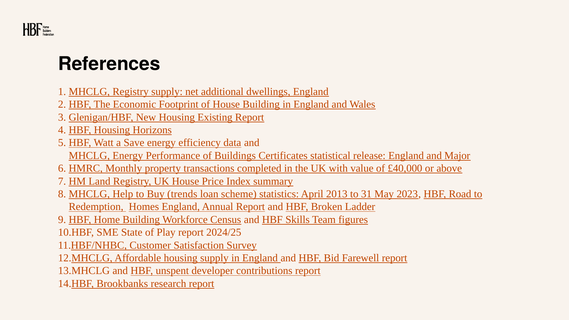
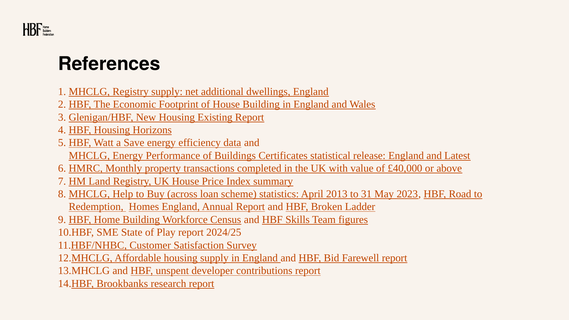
Major: Major -> Latest
trends: trends -> across
